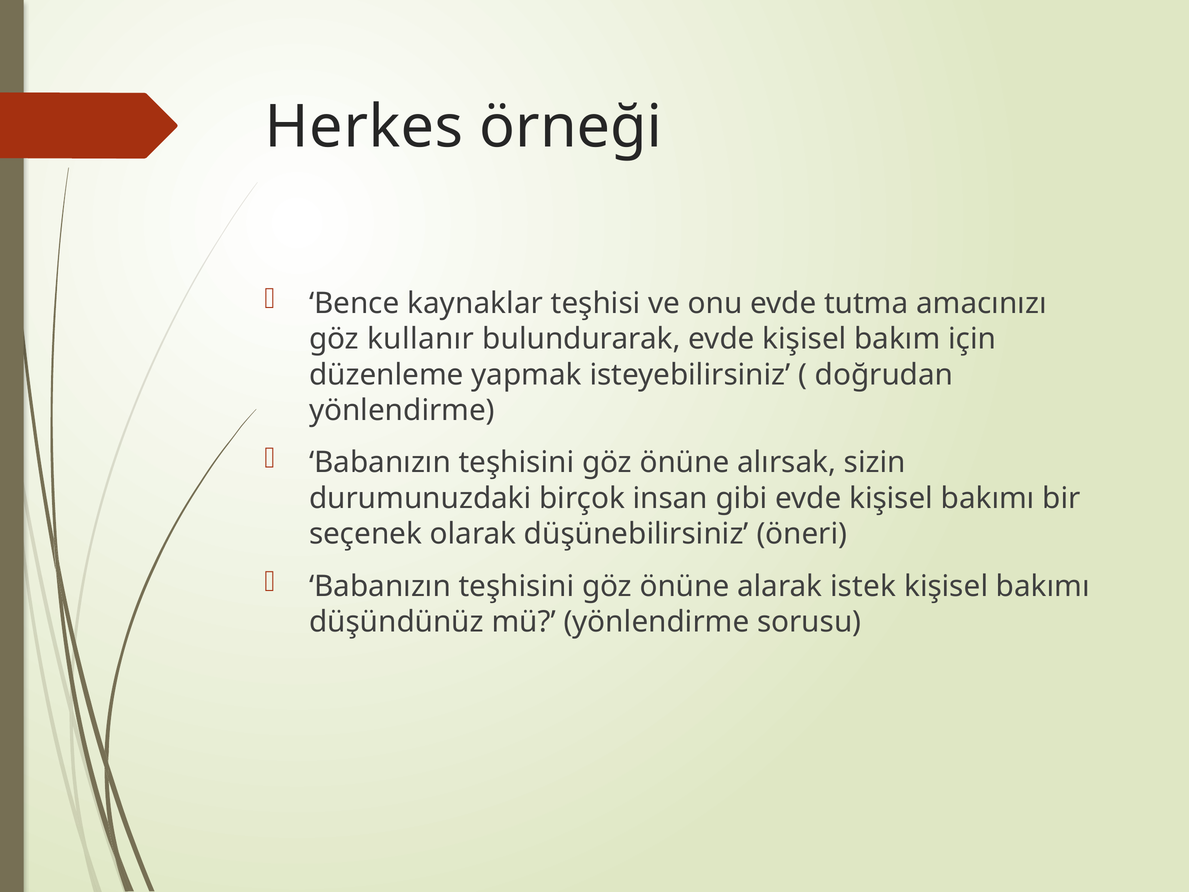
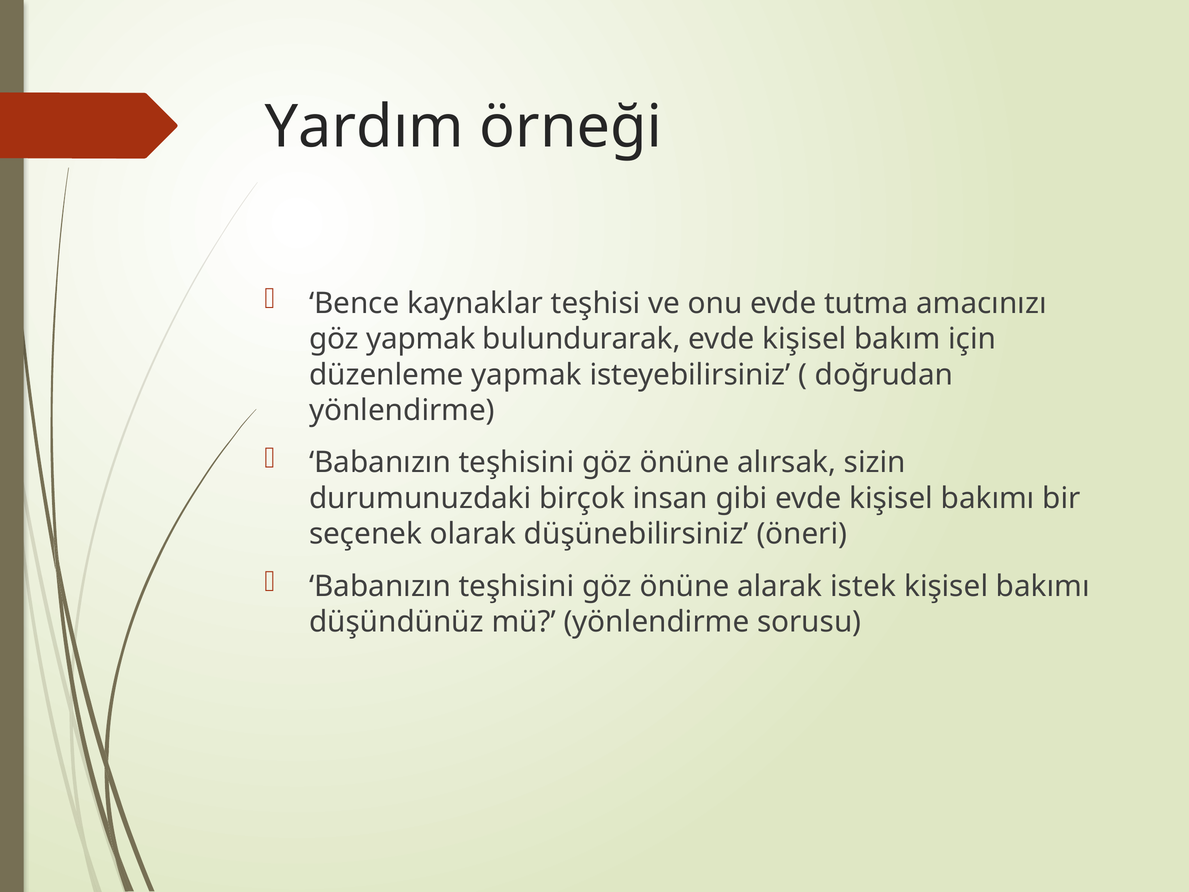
Herkes: Herkes -> Yardım
göz kullanır: kullanır -> yapmak
